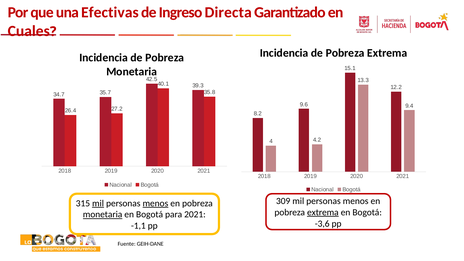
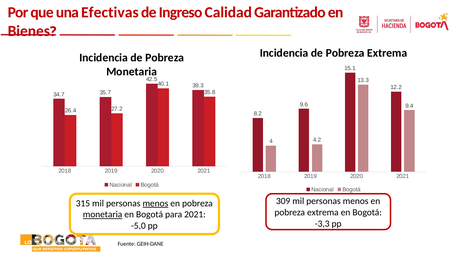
Directa: Directa -> Calidad
Cuales: Cuales -> Bienes
mil at (98, 203) underline: present -> none
extrema at (323, 212) underline: present -> none
-3,6: -3,6 -> -3,3
-1,1: -1,1 -> -5,0
